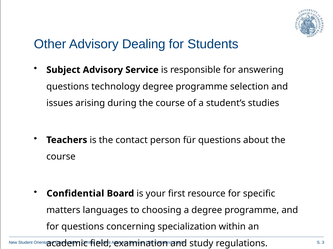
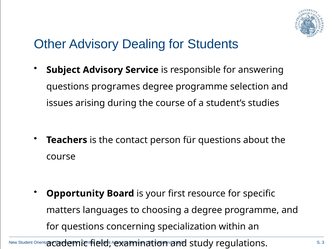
technology: technology -> programes
Confidential: Confidential -> Opportunity
